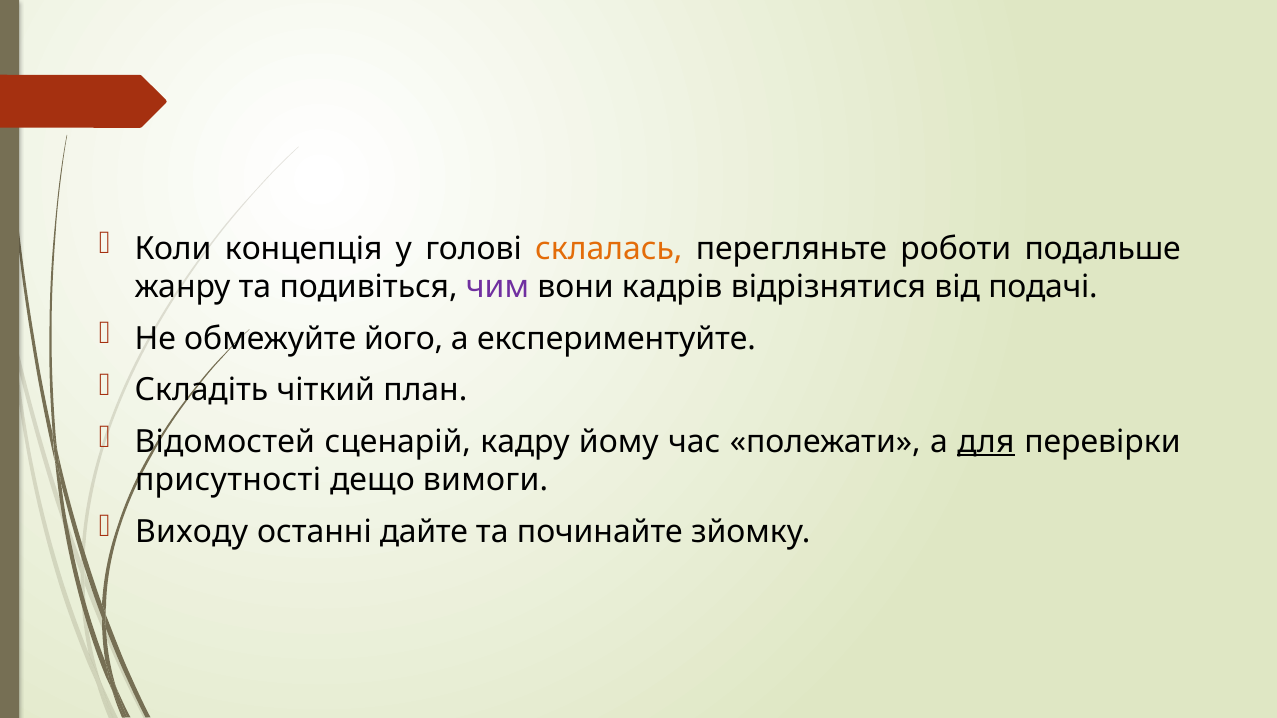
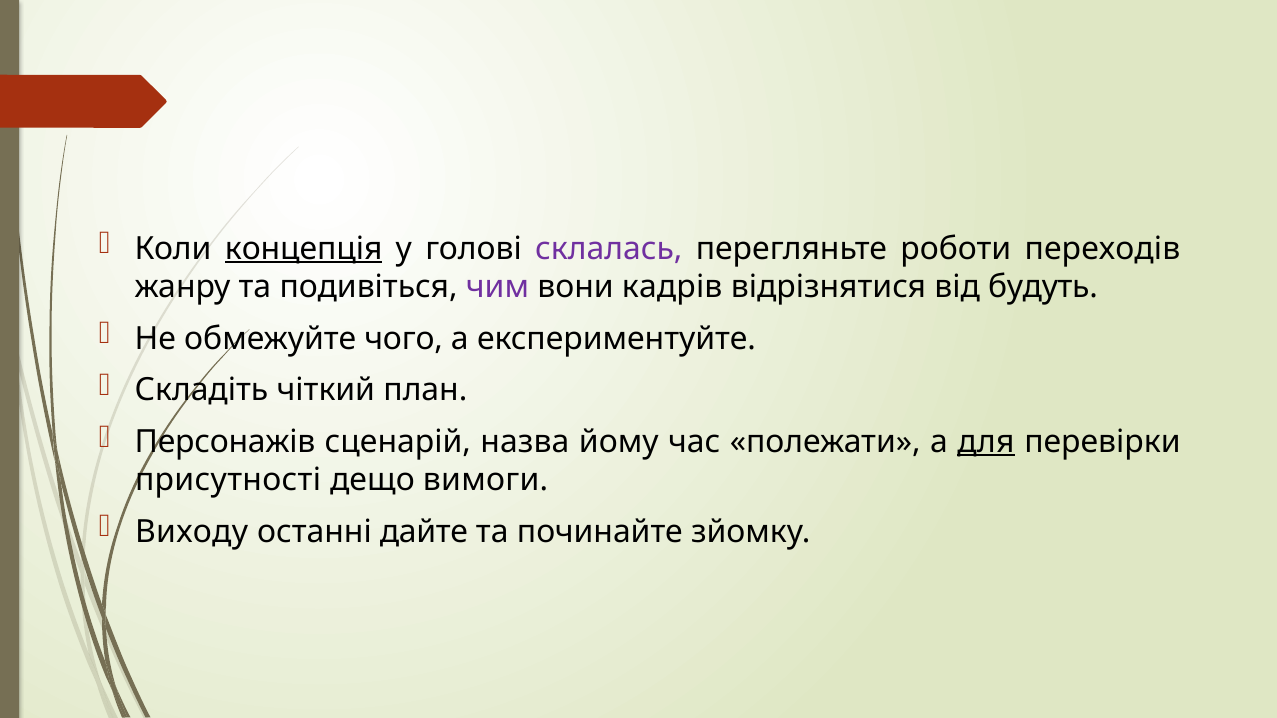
концепція underline: none -> present
склалась colour: orange -> purple
подальше: подальше -> переходів
подачі: подачі -> будуть
його: його -> чого
Відомостей: Відомостей -> Персонажів
кадру: кадру -> назва
